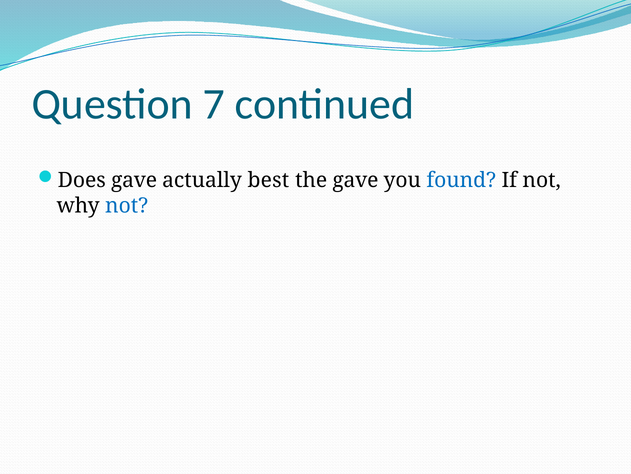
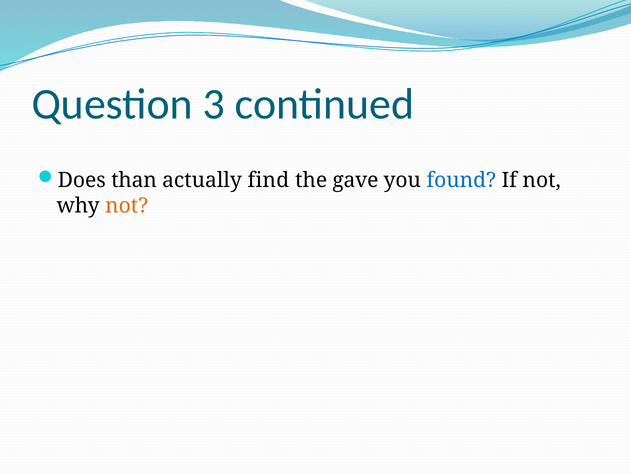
7: 7 -> 3
Does gave: gave -> than
best: best -> find
not at (127, 205) colour: blue -> orange
